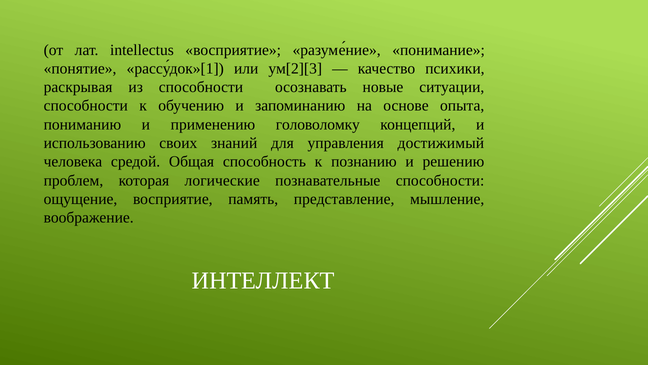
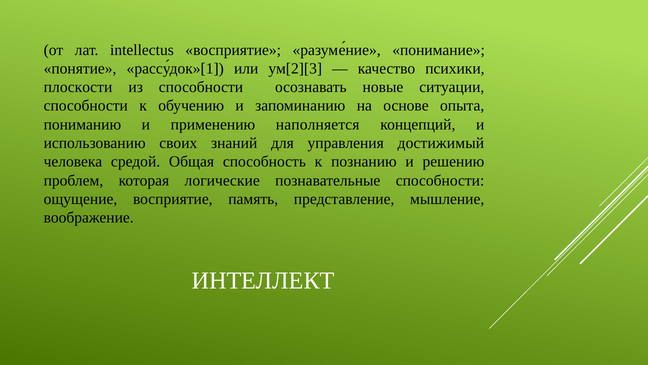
раскрывая: раскрывая -> плоскости
головоломку: головоломку -> наполняется
